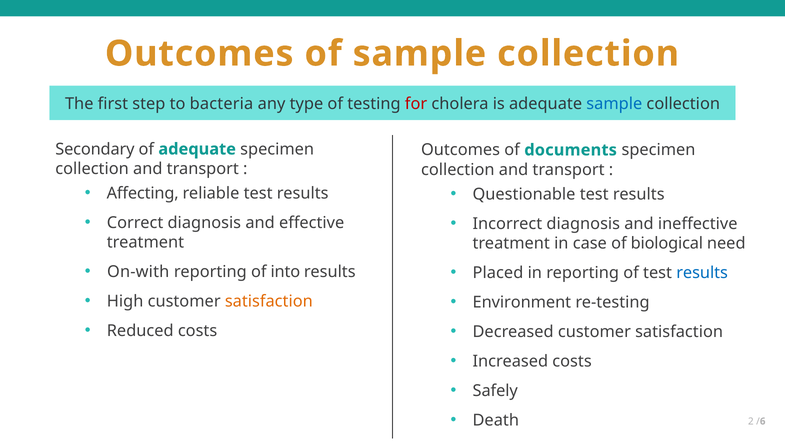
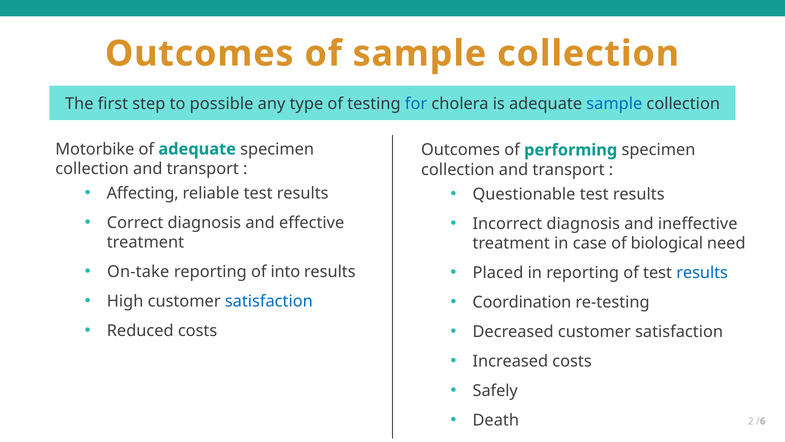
bacteria: bacteria -> possible
for colour: red -> blue
Secondary: Secondary -> Motorbike
documents: documents -> performing
On-with: On-with -> On-take
satisfaction at (269, 301) colour: orange -> blue
Environment: Environment -> Coordination
